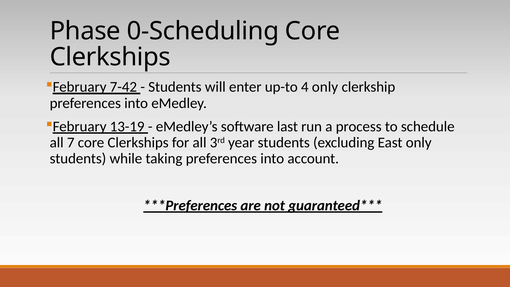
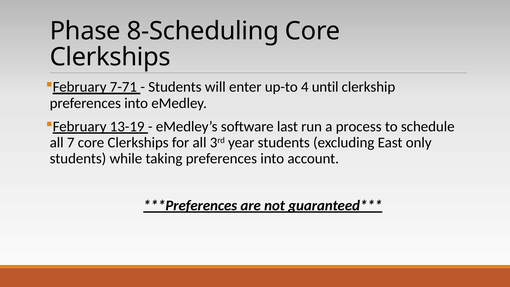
0-Scheduling: 0-Scheduling -> 8-Scheduling
7-42: 7-42 -> 7-71
4 only: only -> until
